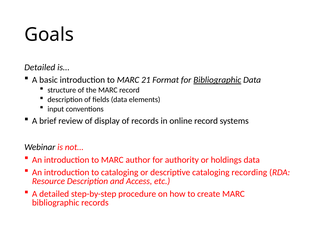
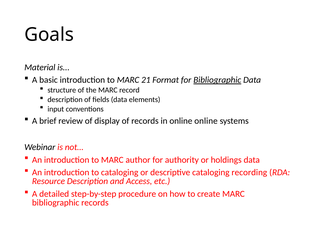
Detailed at (40, 67): Detailed -> Material
online record: record -> online
